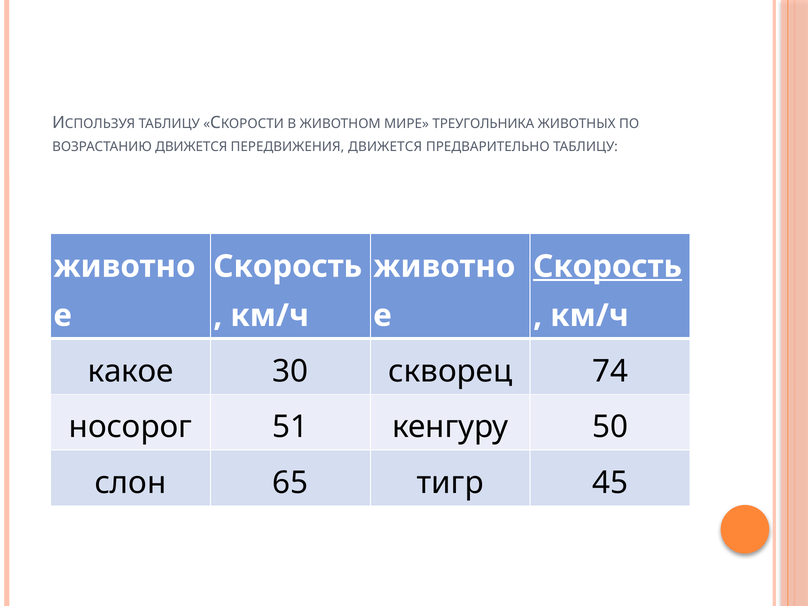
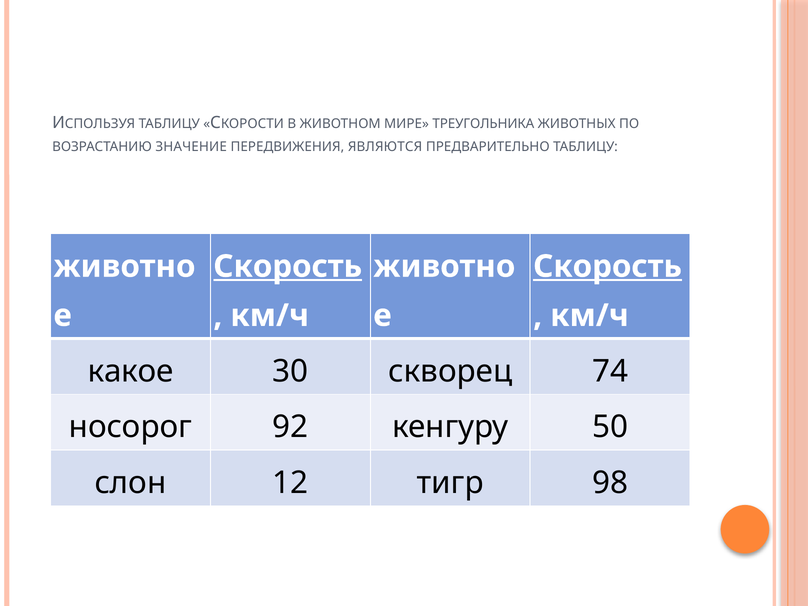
ВОЗРАСТАНИЮ ДВИЖЕТСЯ: ДВИЖЕТСЯ -> ЗНАЧЕНИЕ
ПЕРЕДВИЖЕНИЯ ДВИЖЕТСЯ: ДВИЖЕТСЯ -> ЯВЛЯЮТСЯ
Скорость at (288, 266) underline: none -> present
51: 51 -> 92
65: 65 -> 12
45: 45 -> 98
